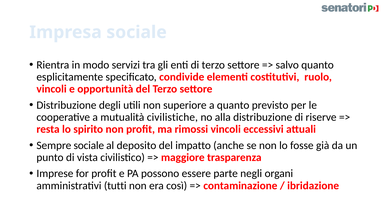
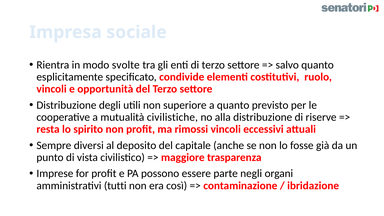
servizi: servizi -> svolte
Sempre sociale: sociale -> diversi
impatto: impatto -> capitale
